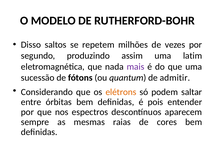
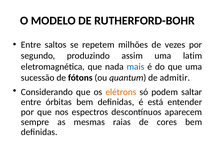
Disso at (31, 45): Disso -> Entre
mais colour: purple -> blue
pois: pois -> está
